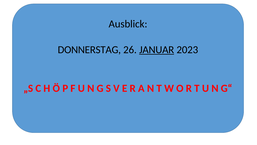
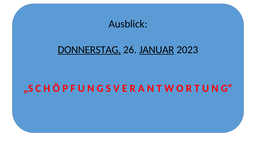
DONNERSTAG underline: none -> present
